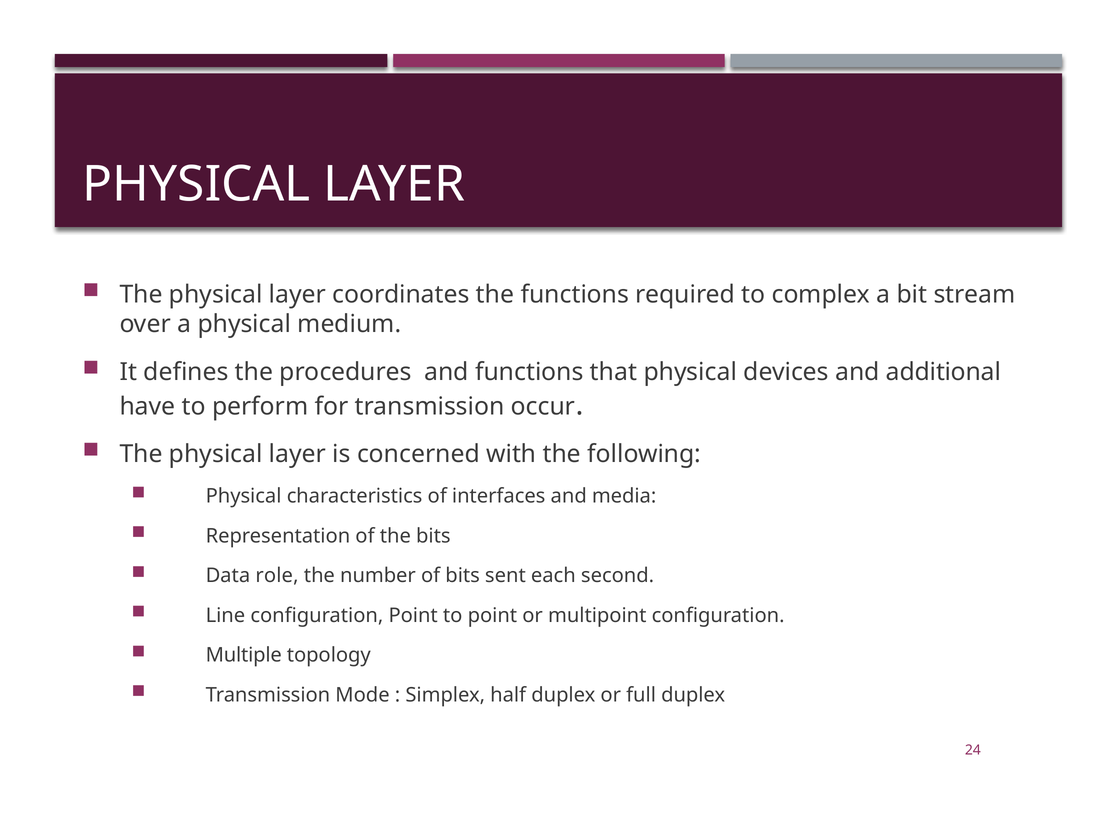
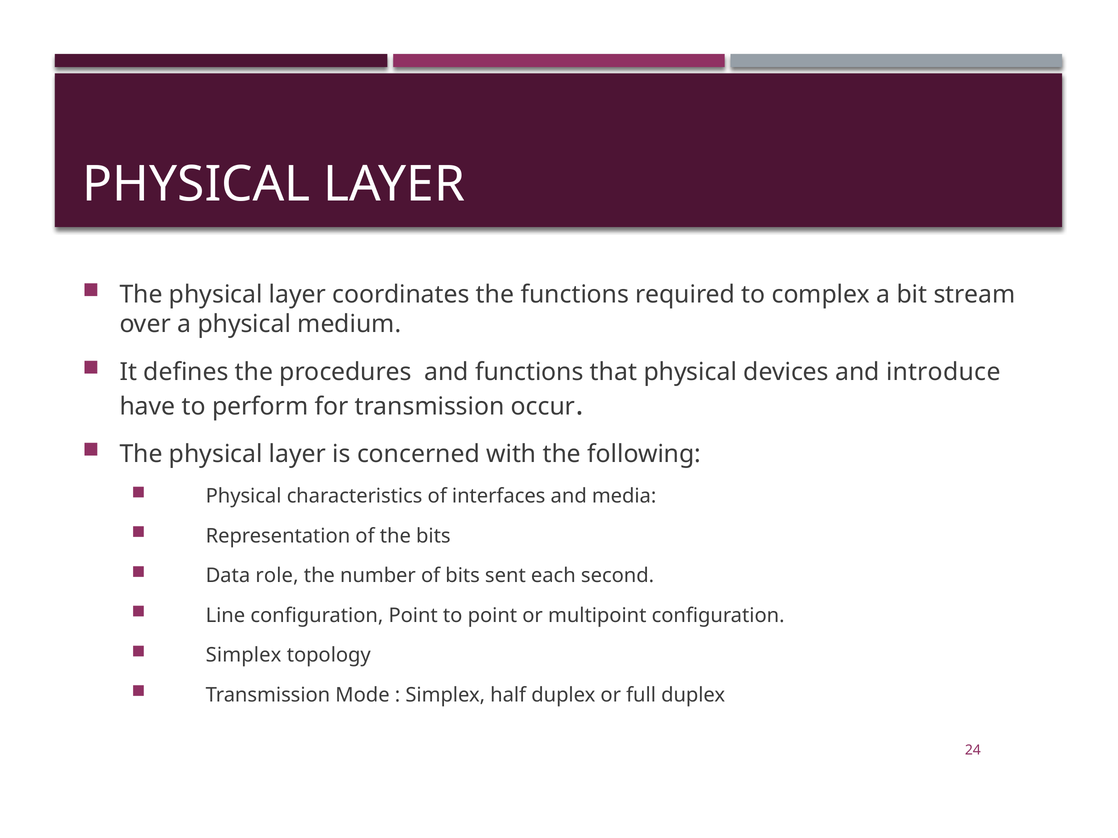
additional: additional -> introduce
Multiple at (244, 656): Multiple -> Simplex
